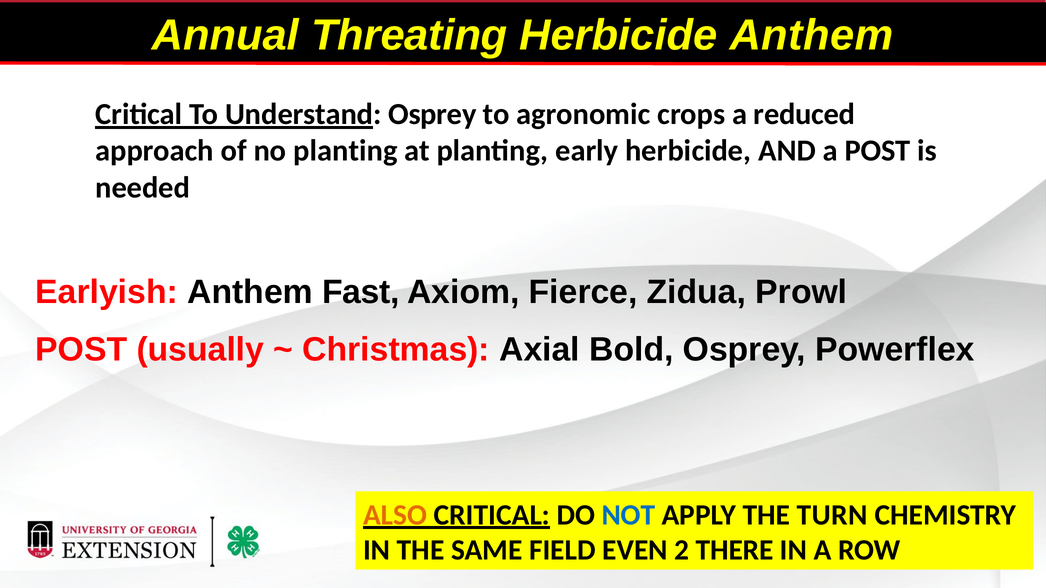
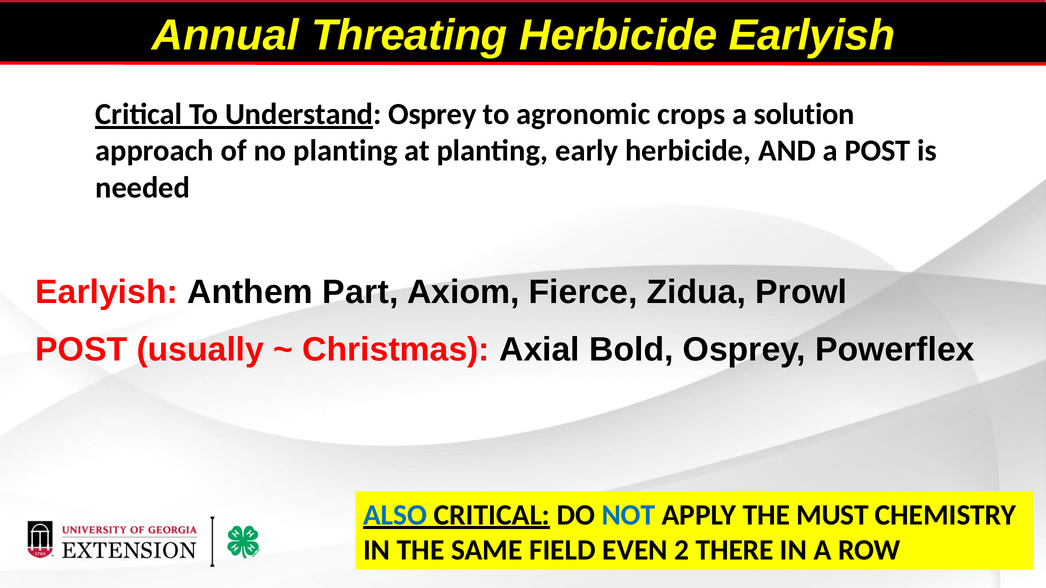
Herbicide Anthem: Anthem -> Earlyish
reduced: reduced -> solution
Fast: Fast -> Part
ALSO colour: orange -> blue
TURN: TURN -> MUST
